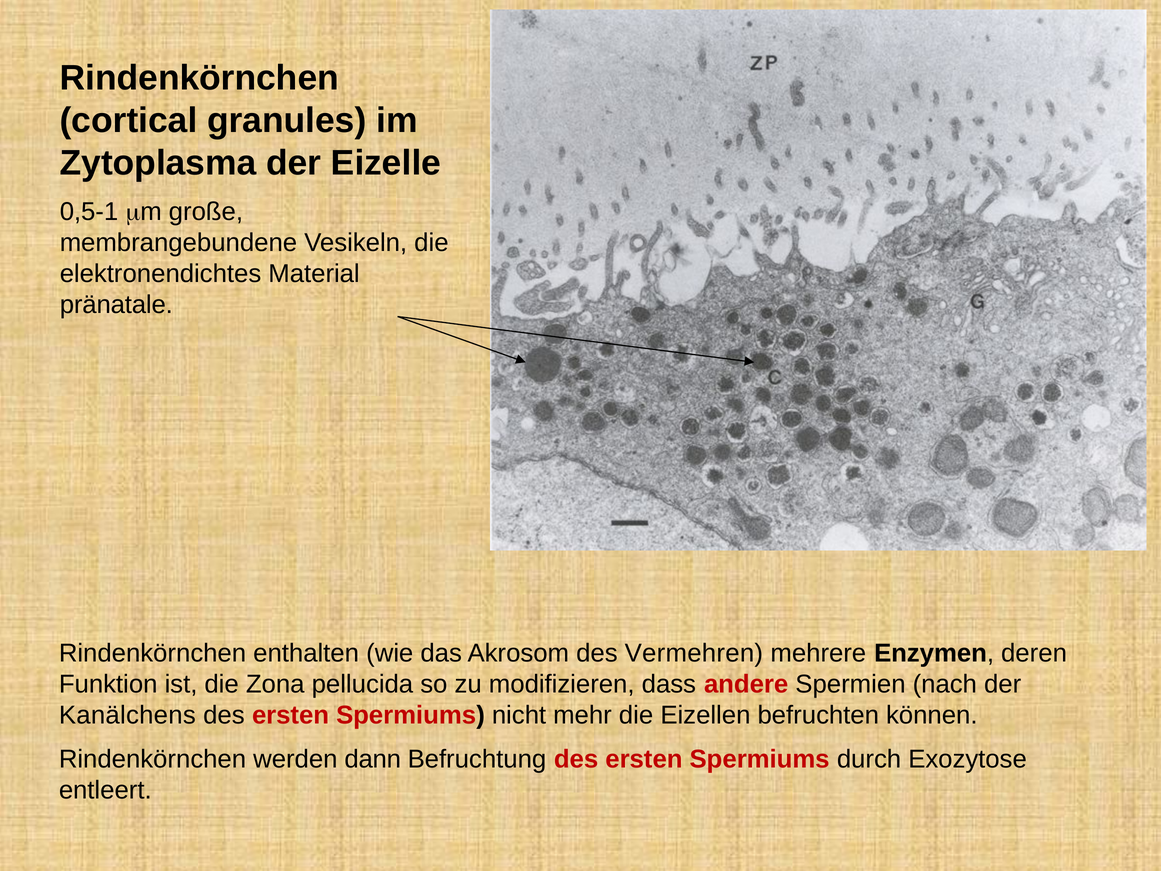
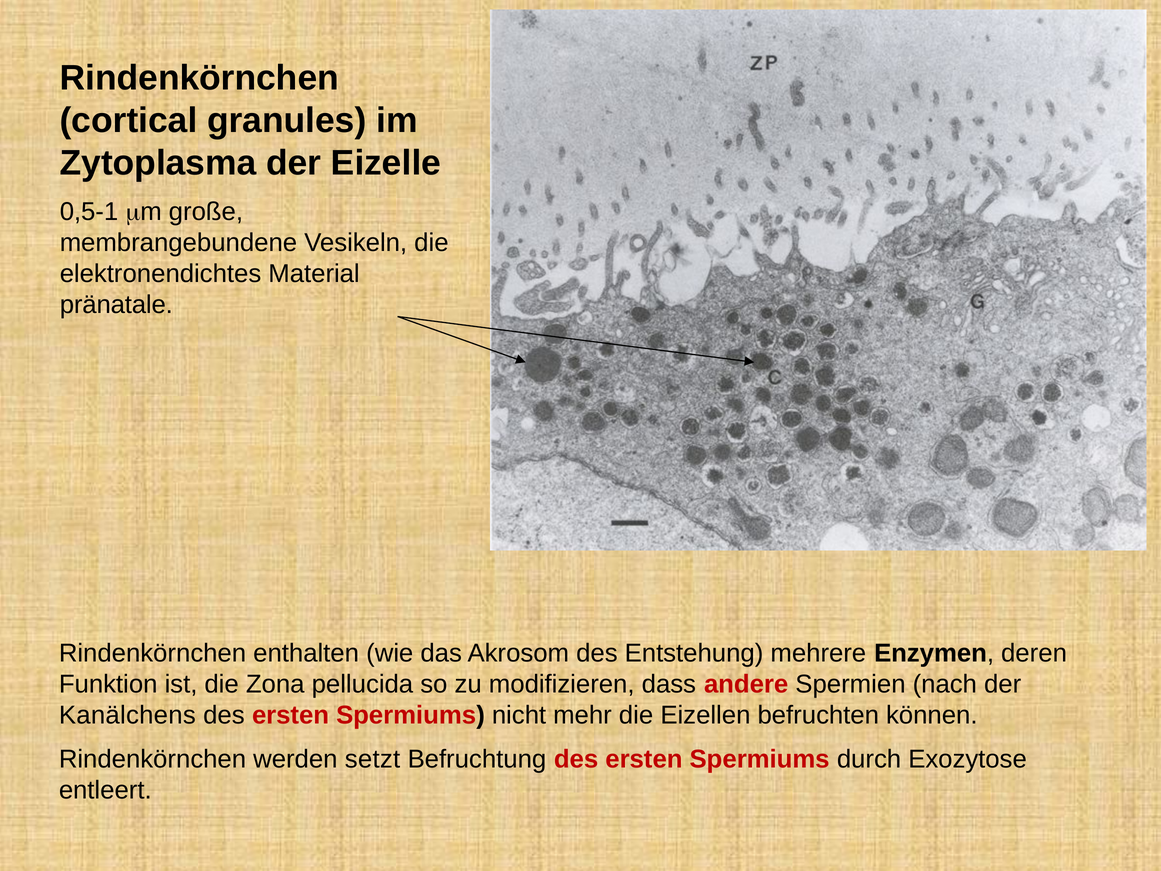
Vermehren: Vermehren -> Entstehung
dann: dann -> setzt
